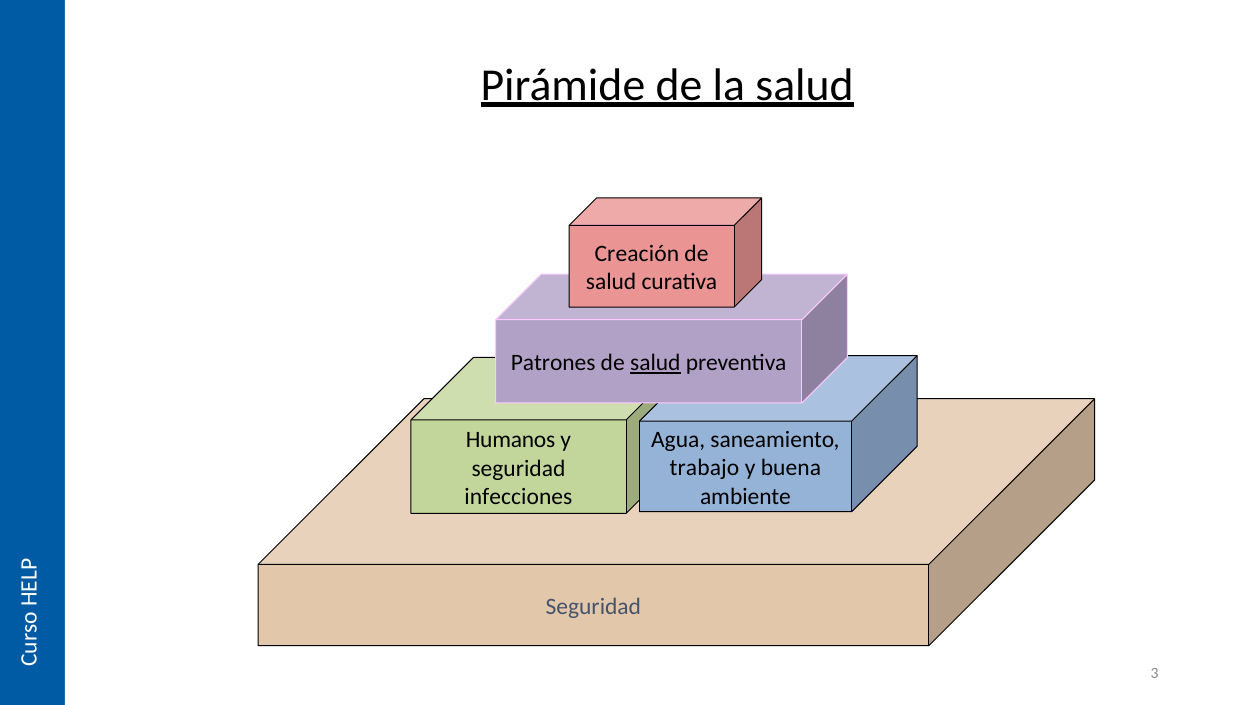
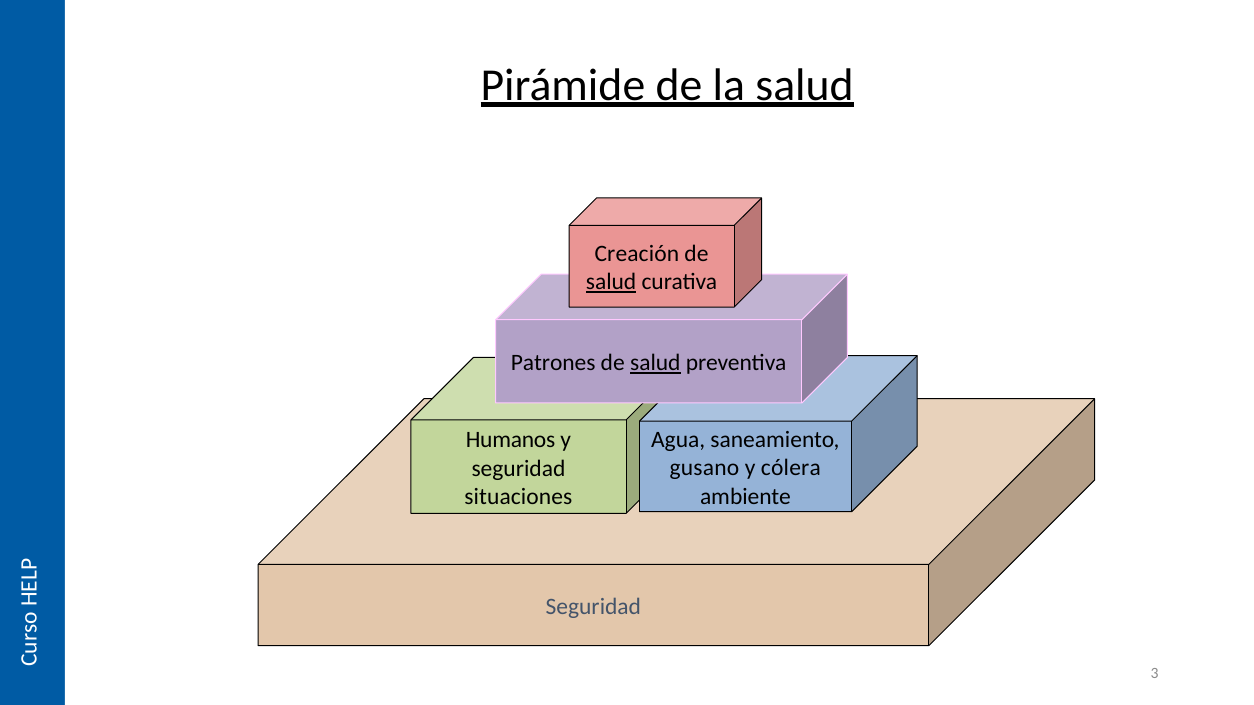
salud at (611, 282) underline: none -> present
trabajo: trabajo -> gusano
buena: buena -> cólera
infecciones: infecciones -> situaciones
